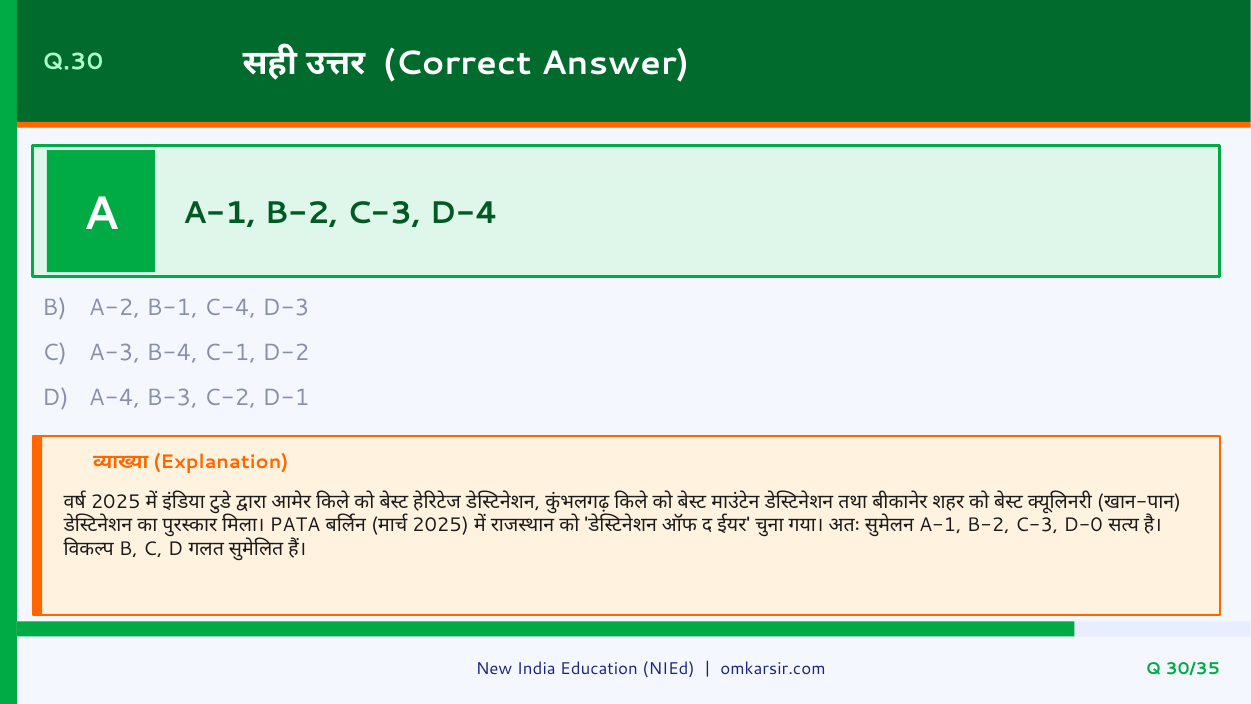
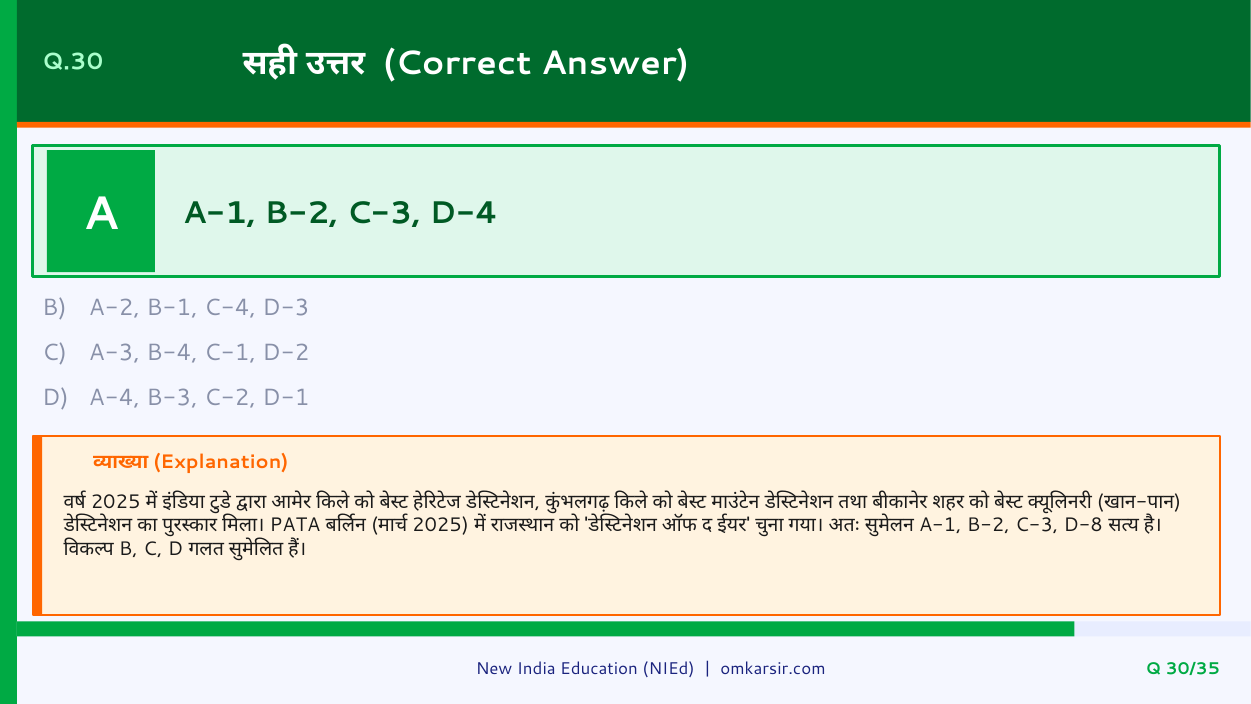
D-0: D-0 -> D-8
